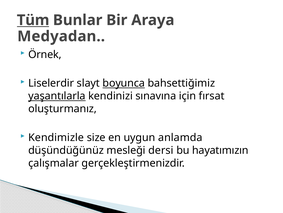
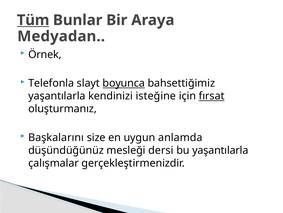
Liselerdir: Liselerdir -> Telefonla
yaşantılarla at (57, 96) underline: present -> none
sınavına: sınavına -> isteğine
fırsat underline: none -> present
Kendimizle: Kendimizle -> Başkalarını
bu hayatımızın: hayatımızın -> yaşantılarla
